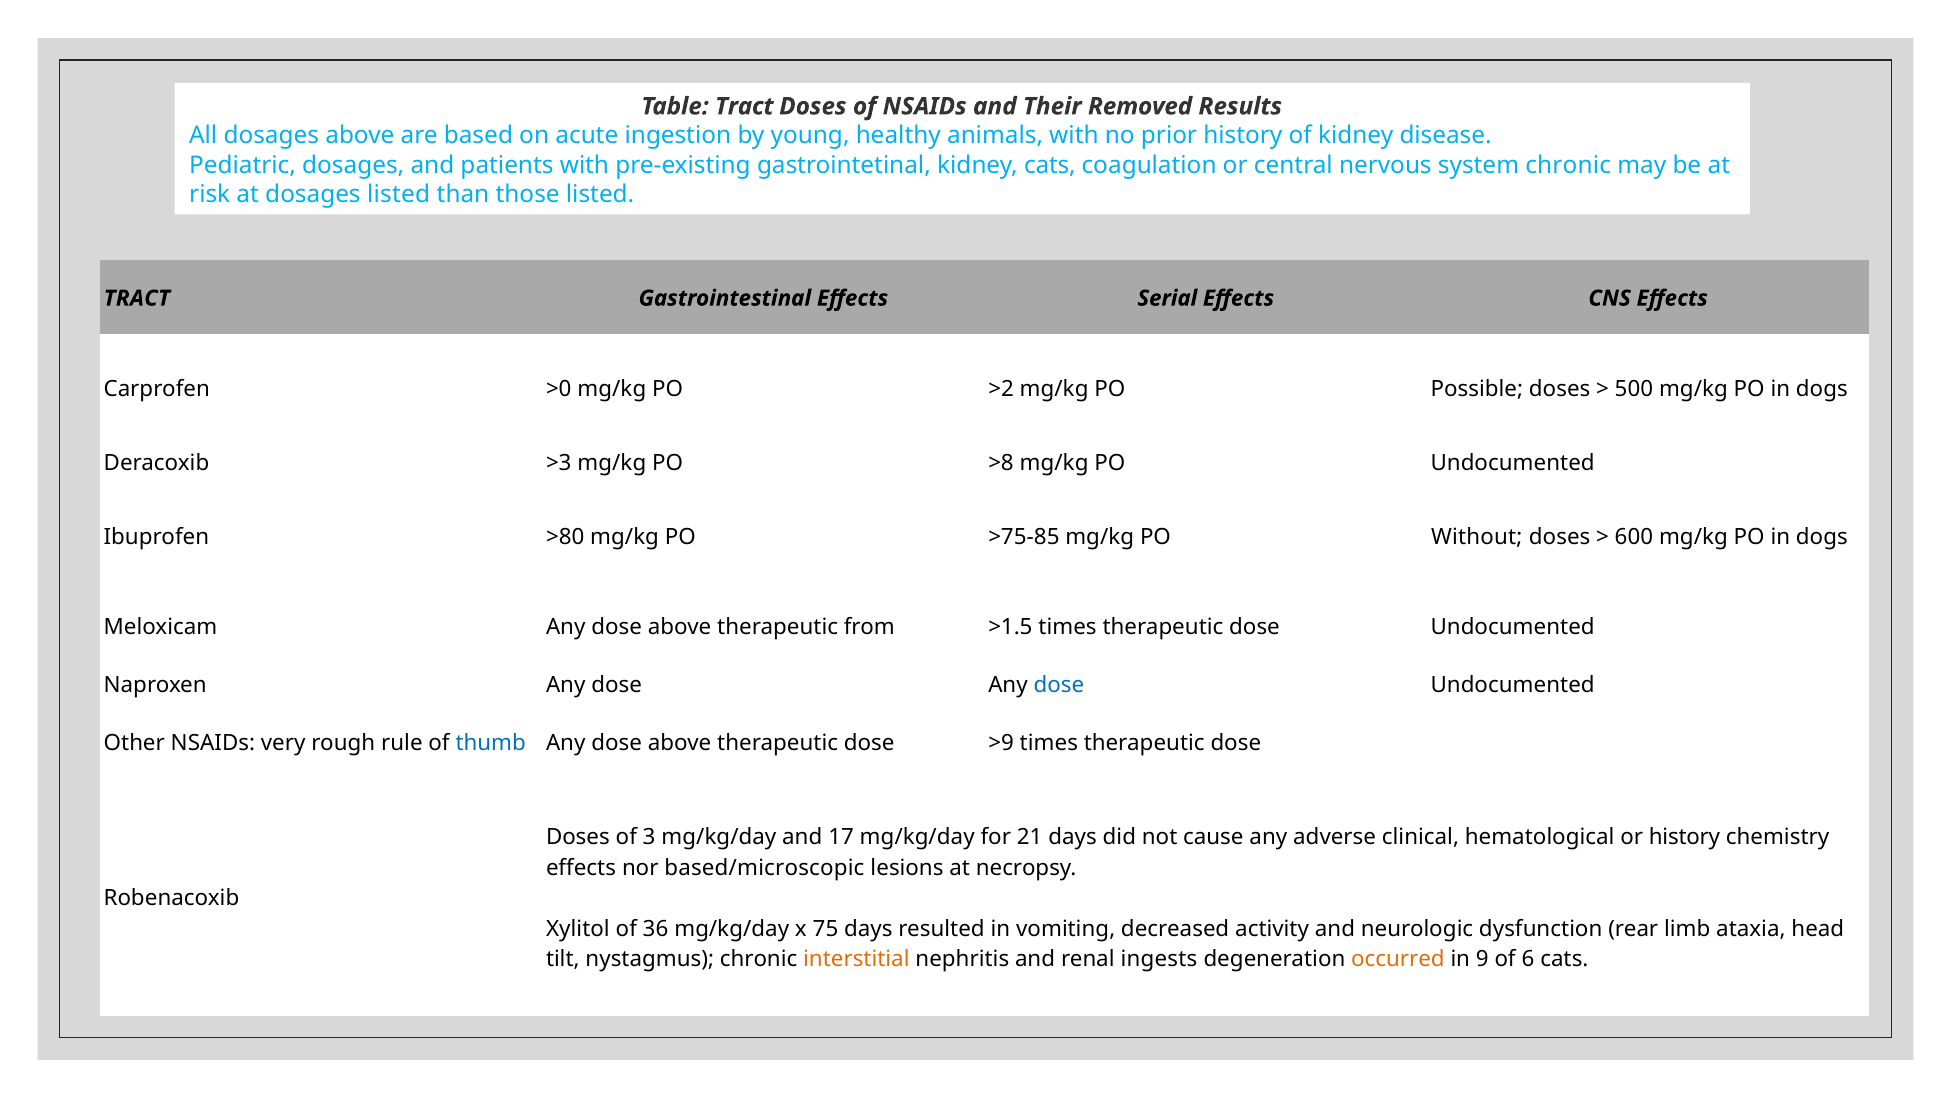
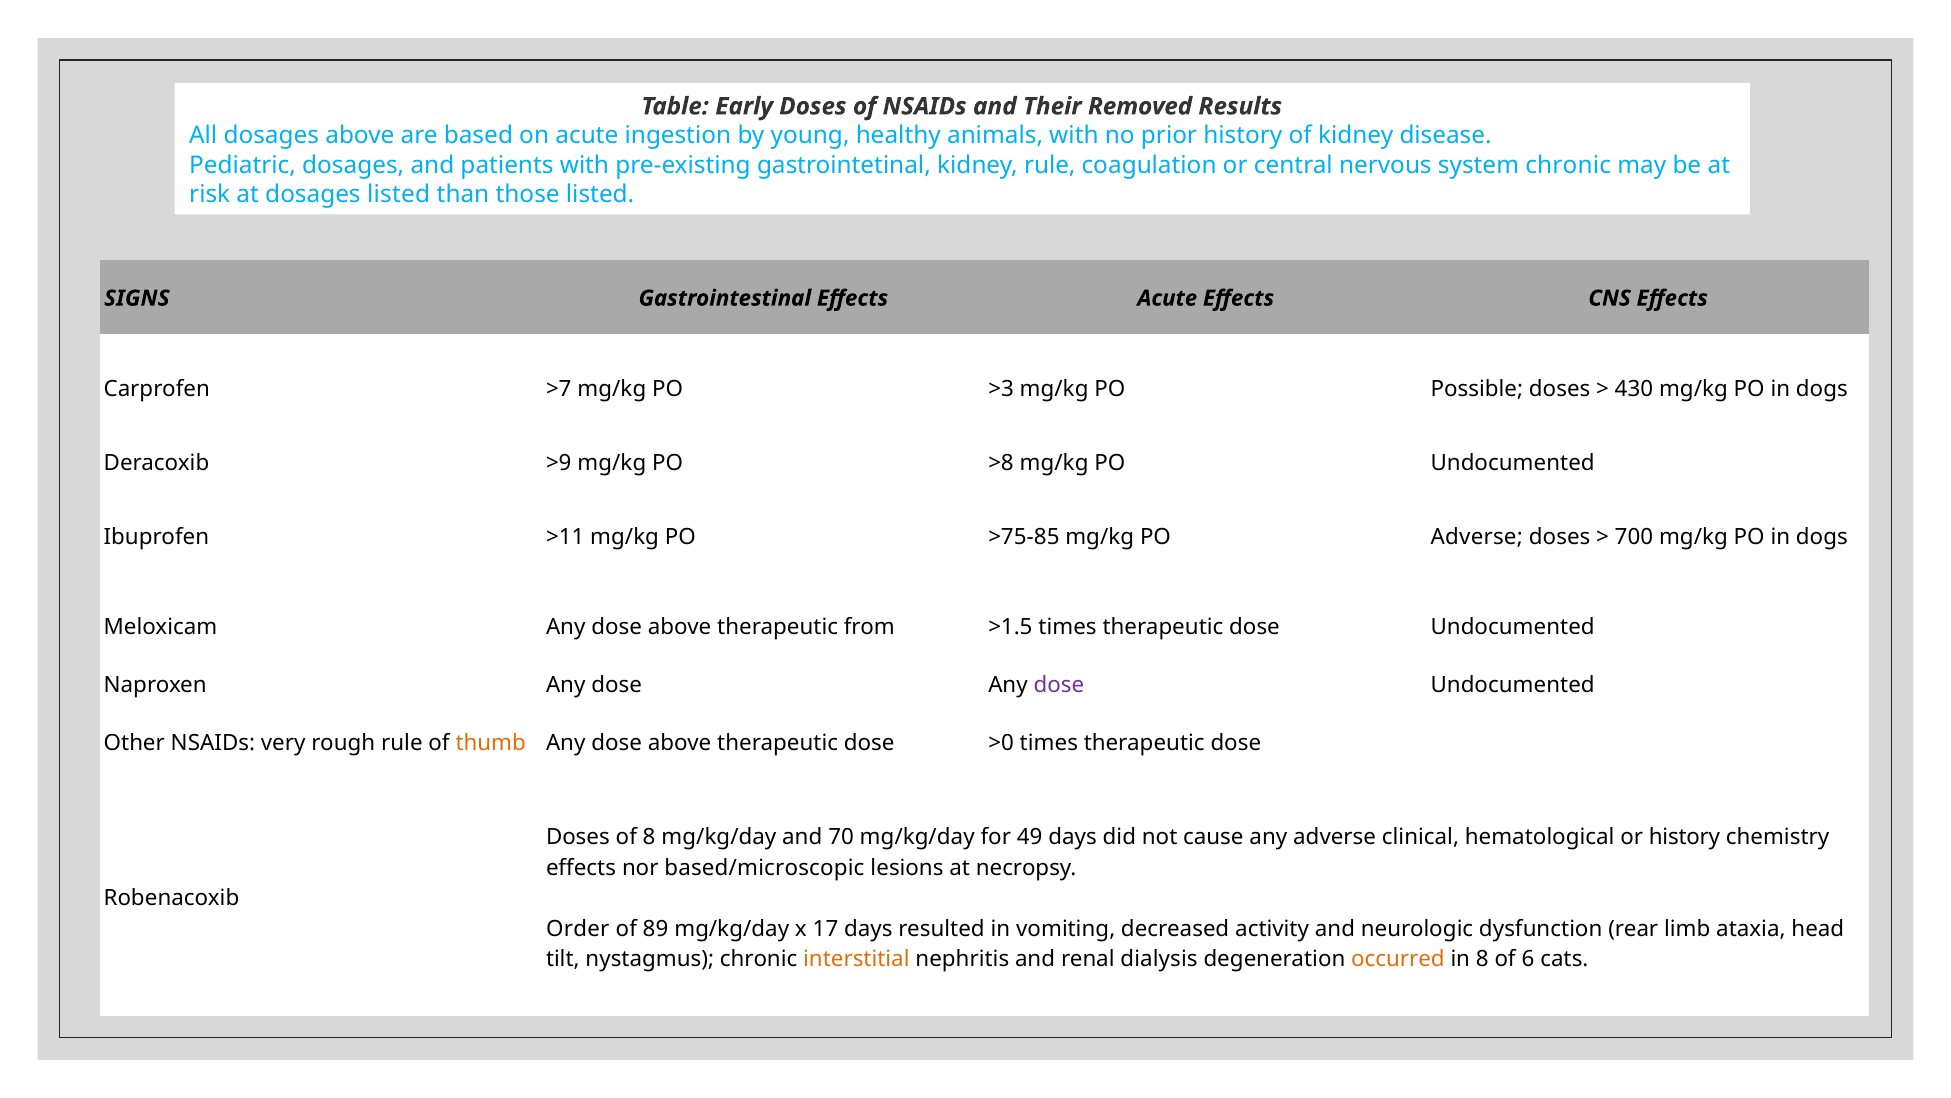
Table Tract: Tract -> Early
kidney cats: cats -> rule
TRACT at (137, 298): TRACT -> SIGNS
Effects Serial: Serial -> Acute
>0: >0 -> >7
>2: >2 -> >3
500: 500 -> 430
>3: >3 -> >9
>80: >80 -> >11
PO Without: Without -> Adverse
600: 600 -> 700
dose at (1059, 685) colour: blue -> purple
thumb colour: blue -> orange
>9: >9 -> >0
of 3: 3 -> 8
17: 17 -> 70
21: 21 -> 49
Xylitol: Xylitol -> Order
36: 36 -> 89
75: 75 -> 17
ingests: ingests -> dialysis
in 9: 9 -> 8
